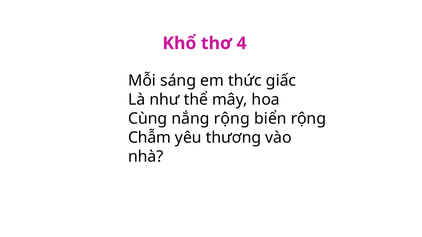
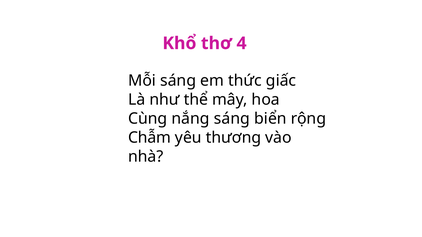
nắng rộng: rộng -> sáng
